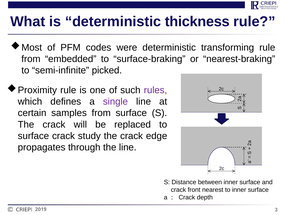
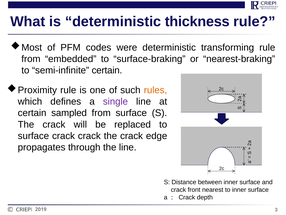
semi-infinite picked: picked -> certain
rules colour: purple -> orange
samples: samples -> sampled
crack study: study -> crack
